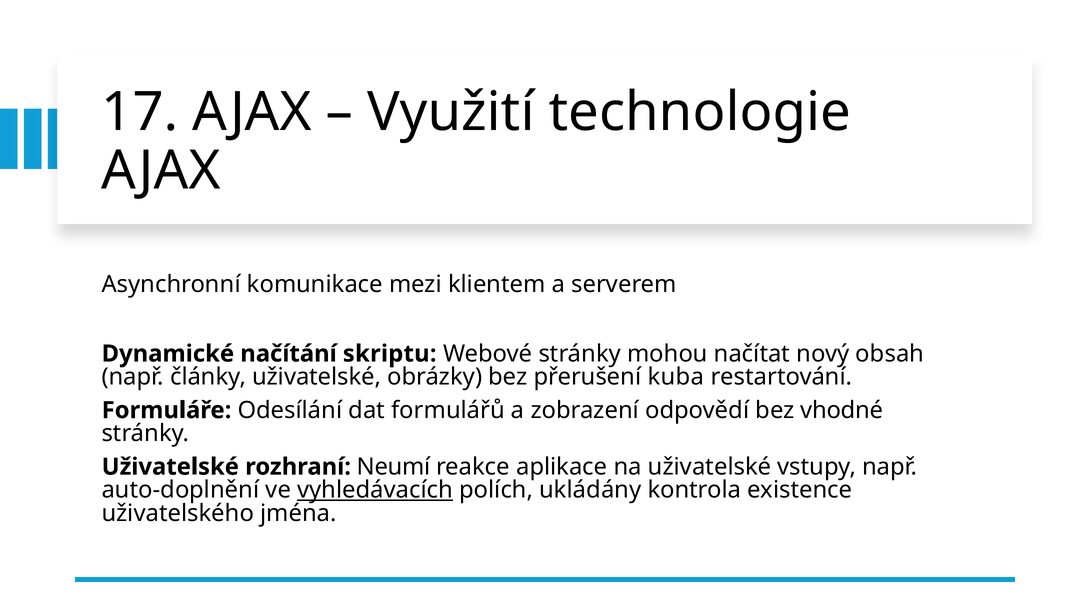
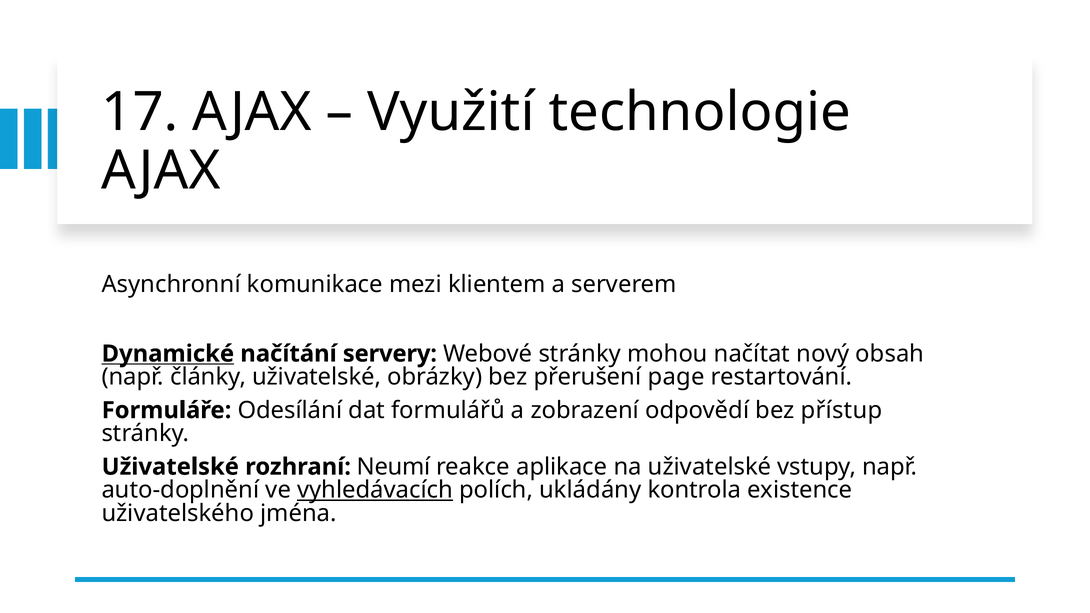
Dynamické underline: none -> present
skriptu: skriptu -> servery
kuba: kuba -> page
vhodné: vhodné -> přístup
